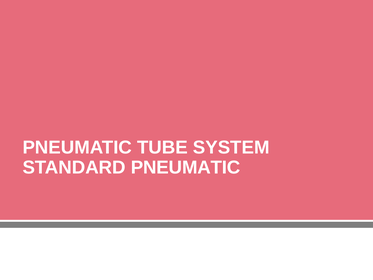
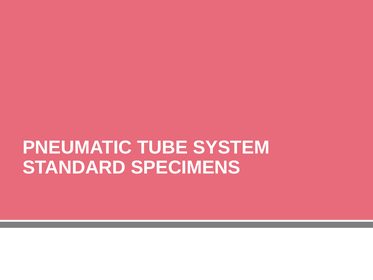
STANDARD PNEUMATIC: PNEUMATIC -> SPECIMENS
